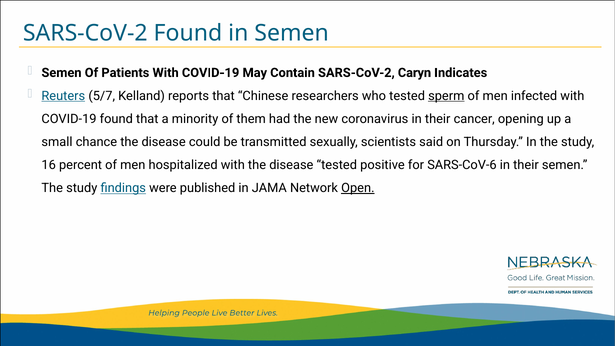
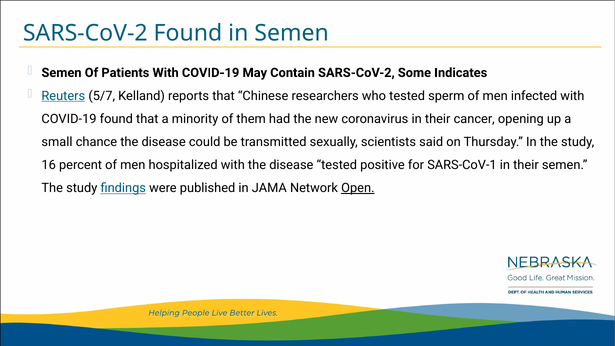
Caryn: Caryn -> Some
sperm underline: present -> none
SARS-CoV-6: SARS-CoV-6 -> SARS-CoV-1
